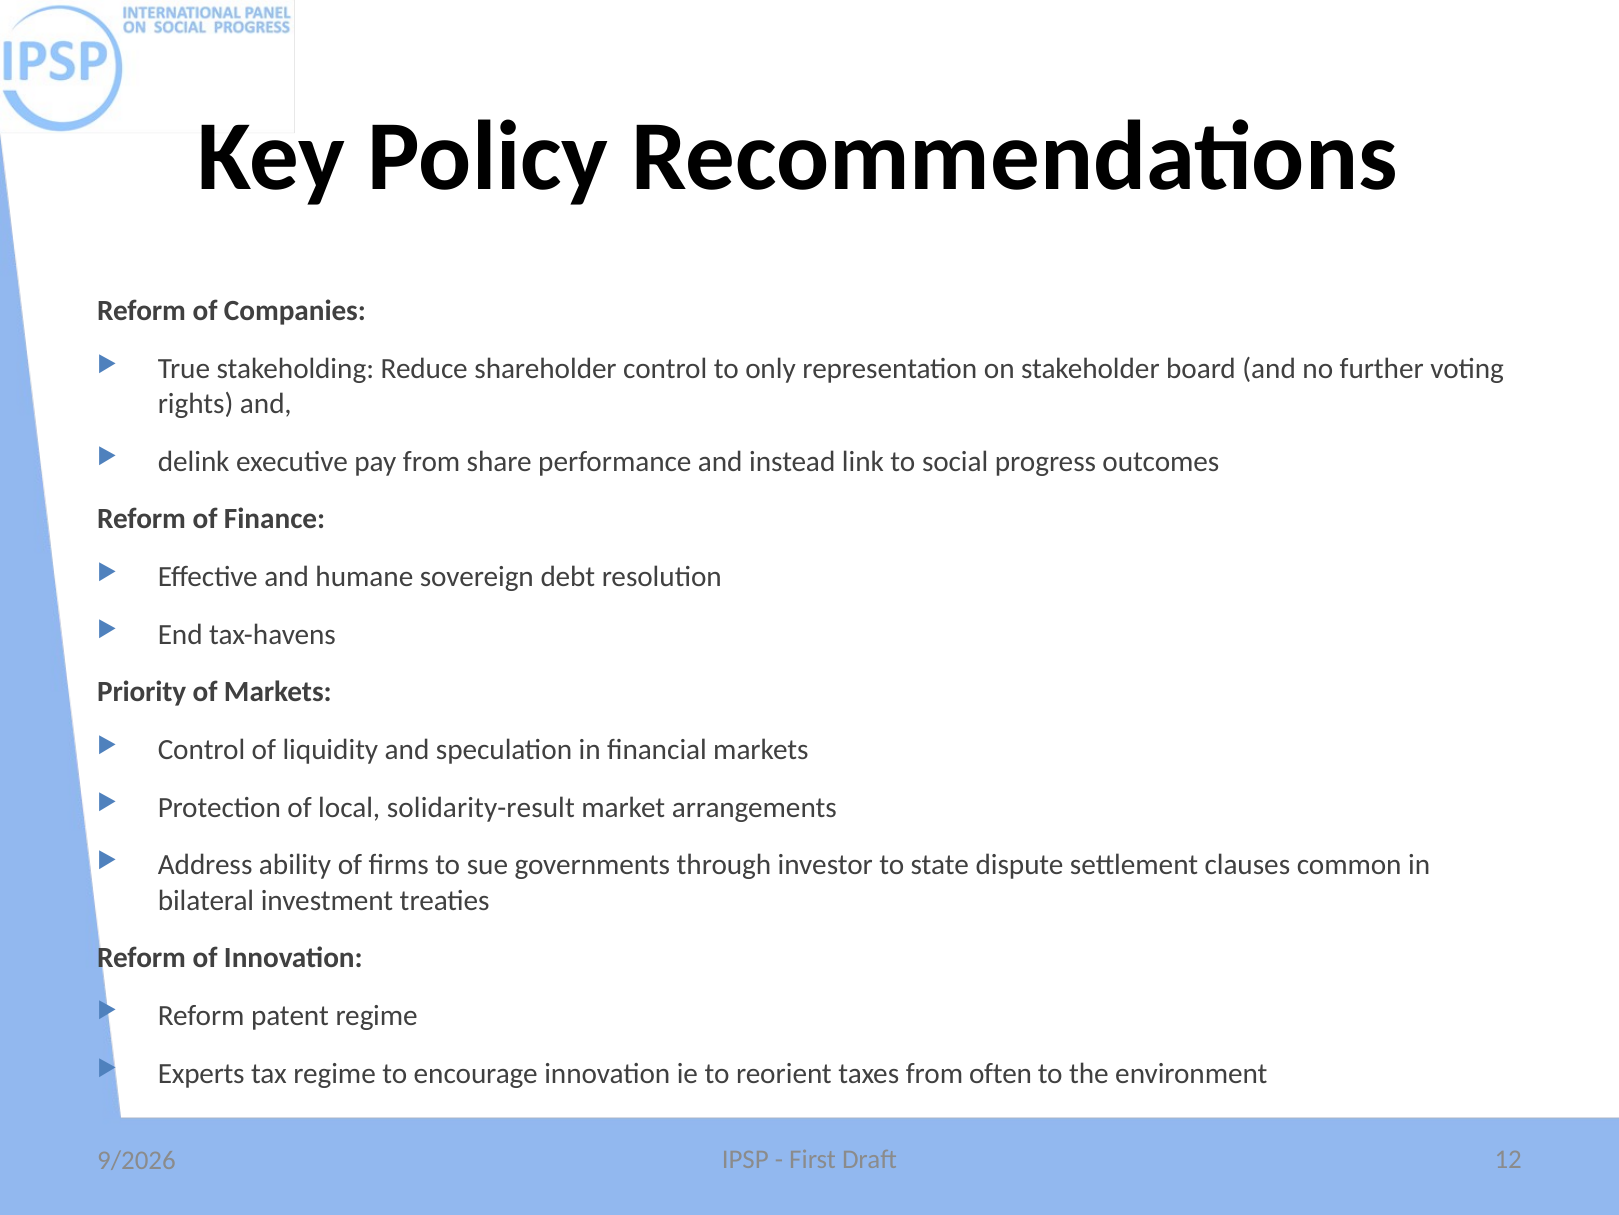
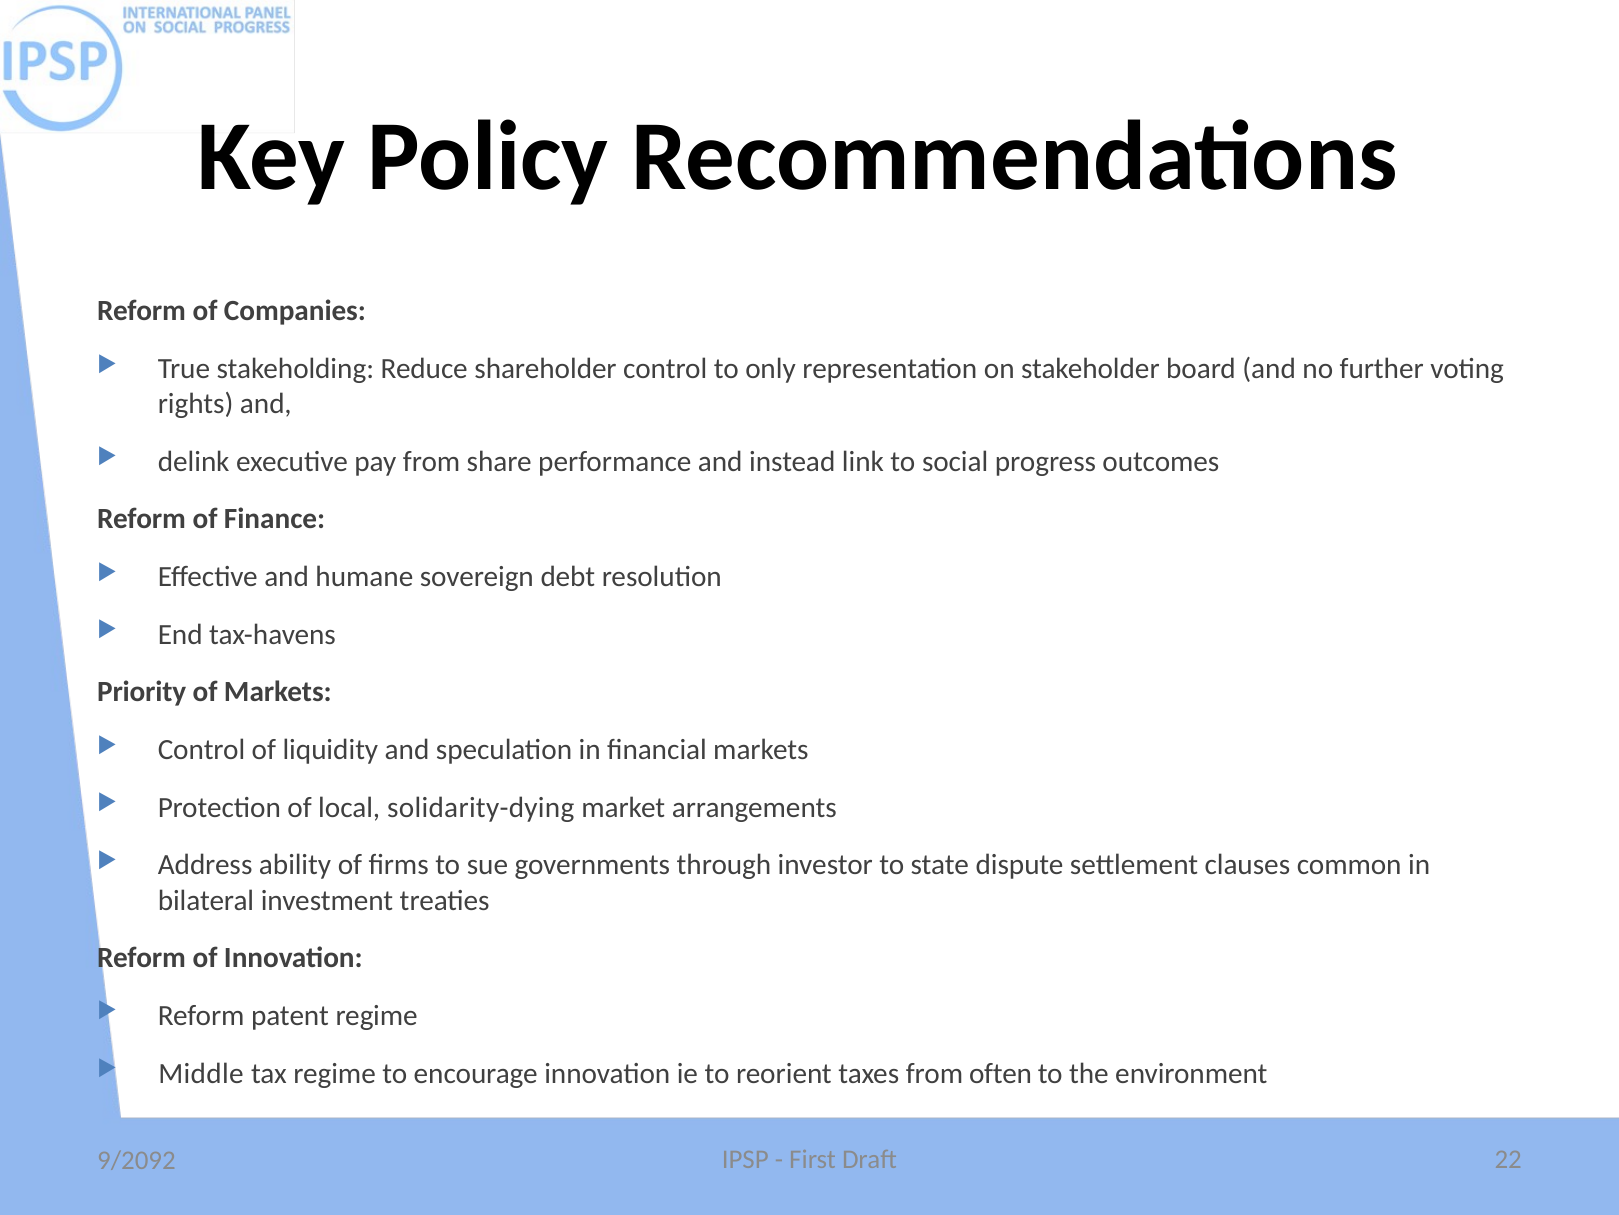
solidarity-result: solidarity-result -> solidarity-dying
Experts: Experts -> Middle
12: 12 -> 22
9/2026: 9/2026 -> 9/2092
